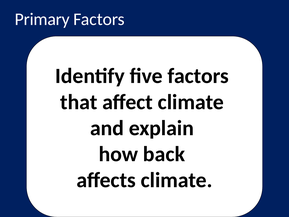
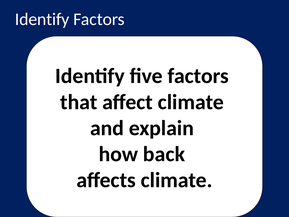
Primary at (42, 19): Primary -> Identify
